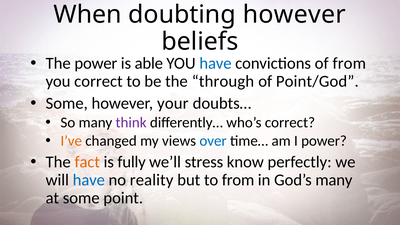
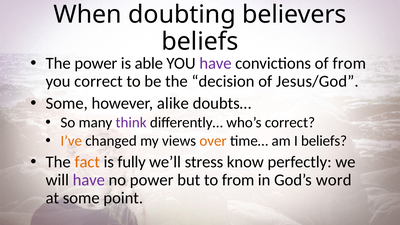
doubting however: however -> believers
have at (215, 63) colour: blue -> purple
through: through -> decision
Point/God: Point/God -> Jesus/God
your: your -> alike
over colour: blue -> orange
I power: power -> beliefs
have at (89, 180) colour: blue -> purple
no reality: reality -> power
God’s many: many -> word
